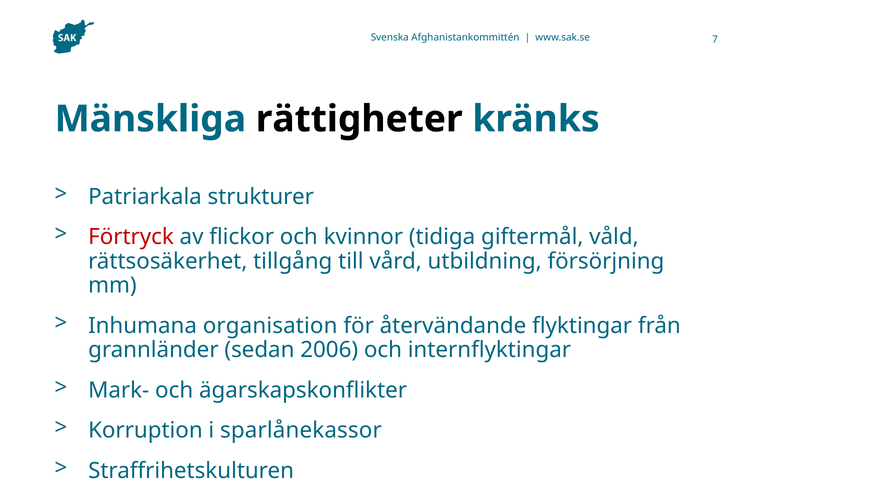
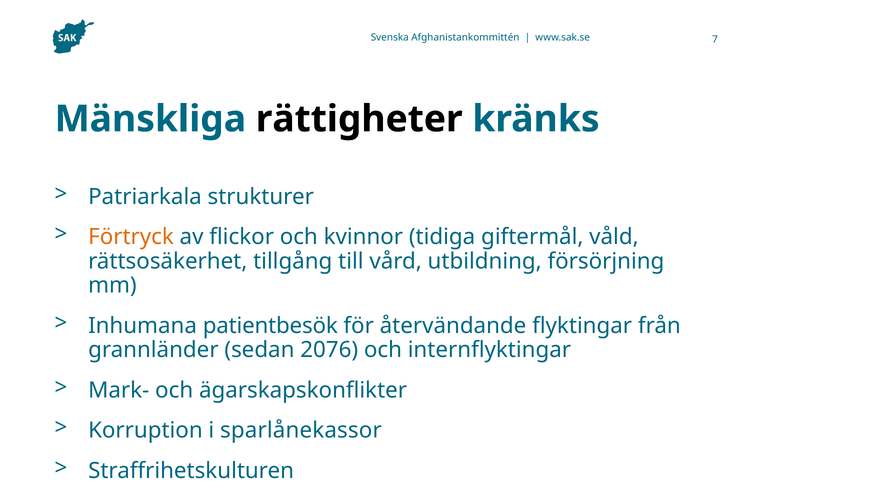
Förtryck colour: red -> orange
organisation: organisation -> patientbesök
2006: 2006 -> 2076
